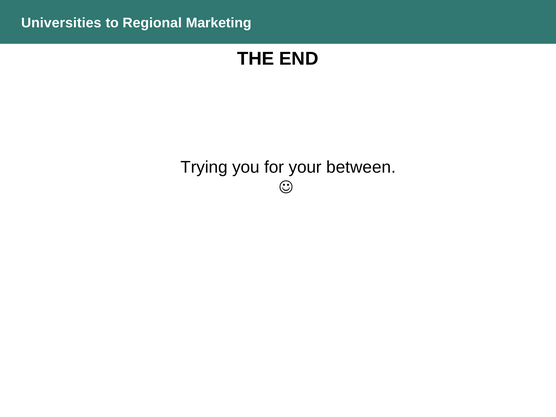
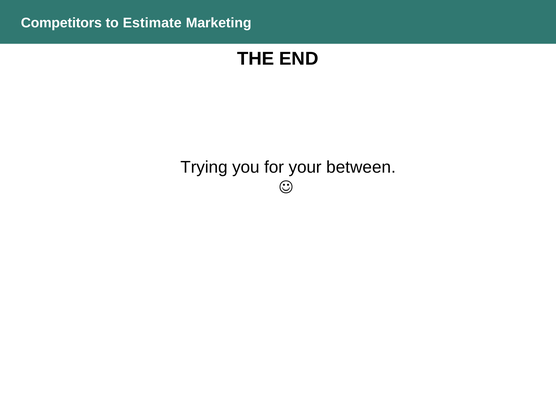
Universities: Universities -> Competitors
Regional: Regional -> Estimate
